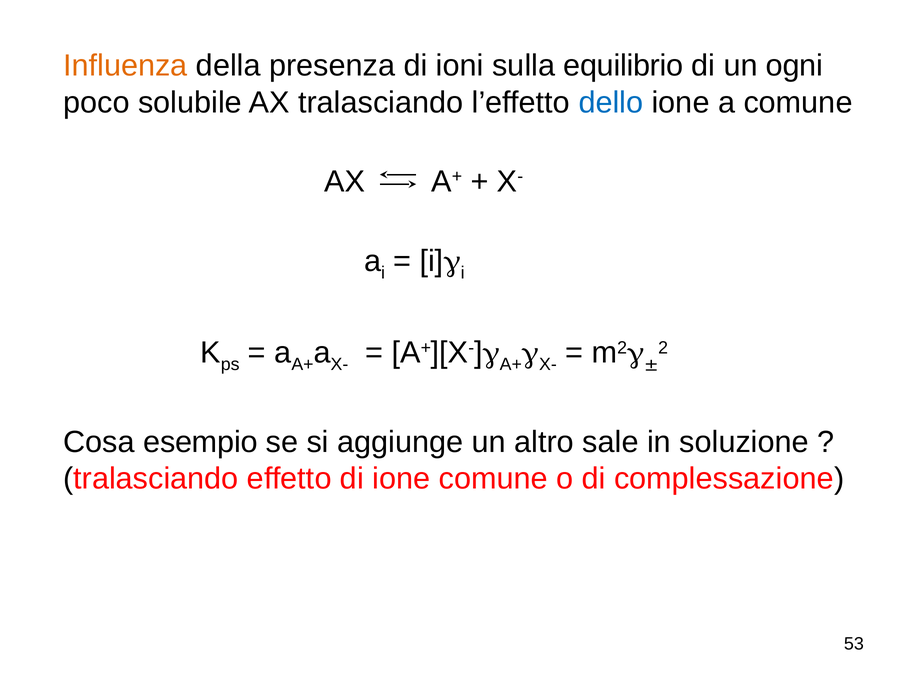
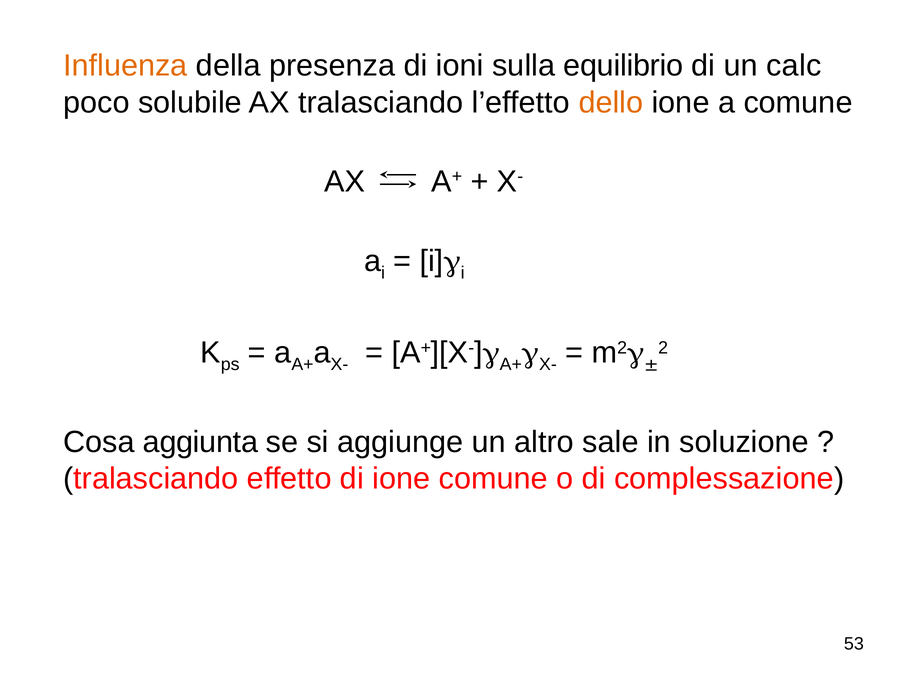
ogni: ogni -> calc
dello colour: blue -> orange
esempio: esempio -> aggiunta
